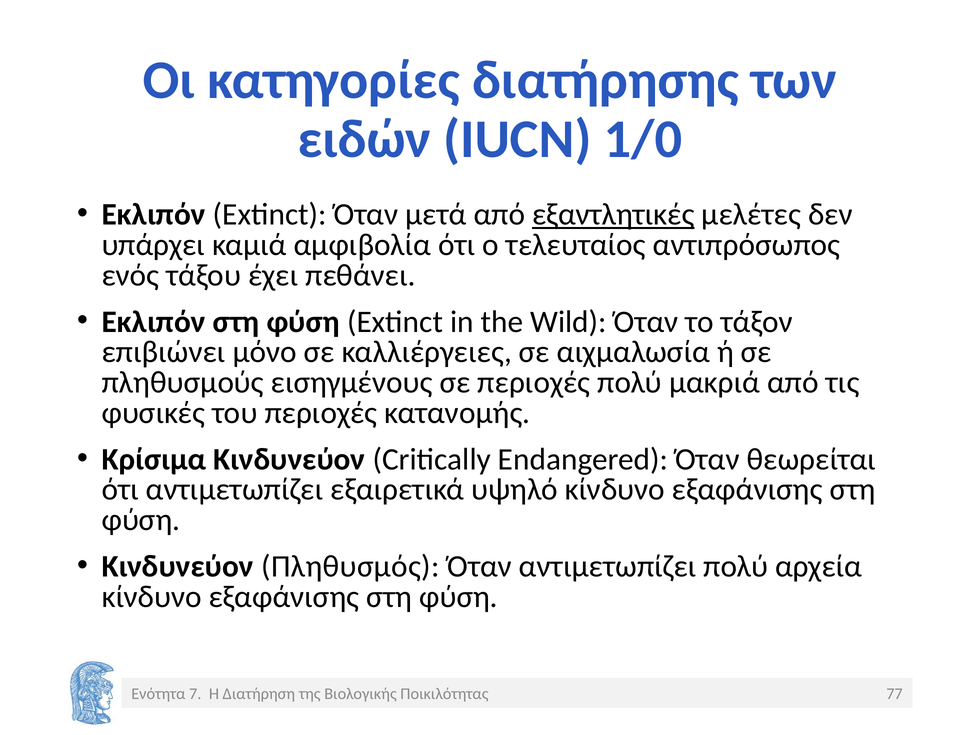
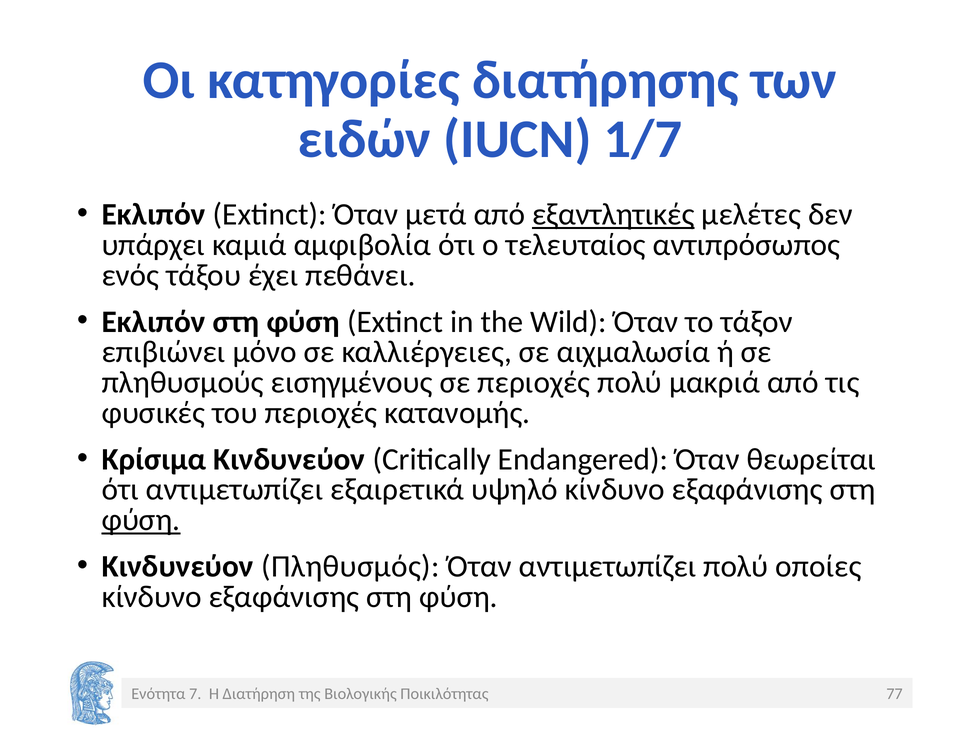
1/0: 1/0 -> 1/7
φύση at (141, 520) underline: none -> present
αρχεία: αρχεία -> οποίες
